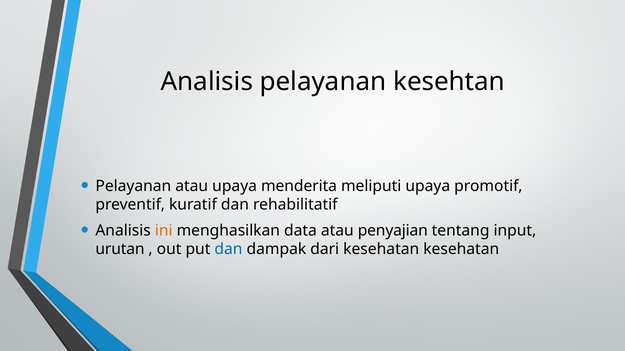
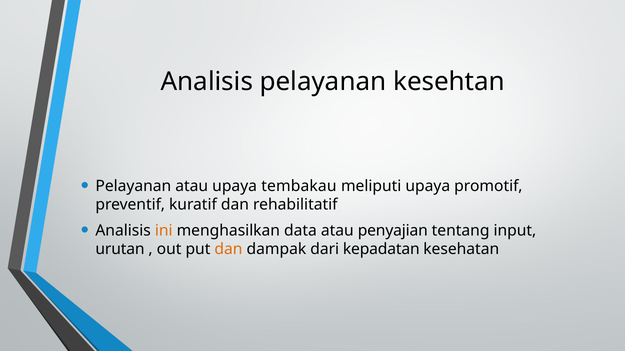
menderita: menderita -> tembakau
dan at (228, 250) colour: blue -> orange
dari kesehatan: kesehatan -> kepadatan
